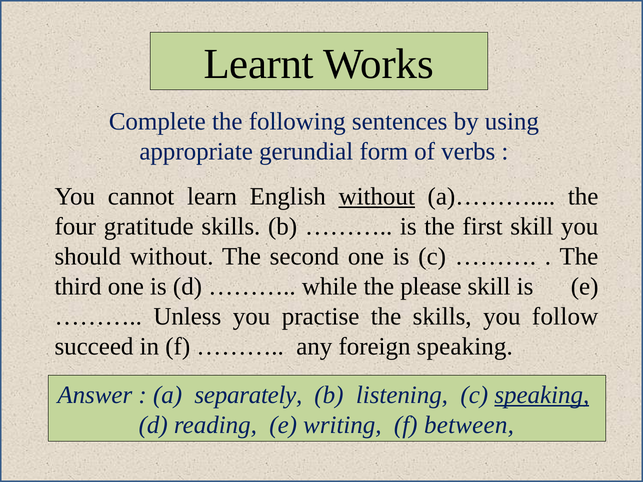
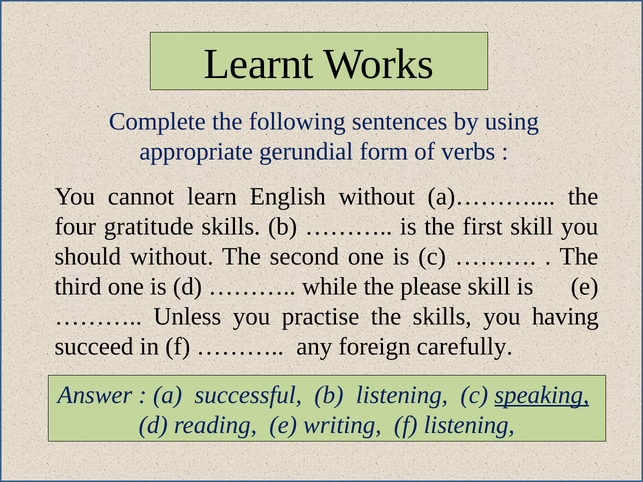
without at (377, 197) underline: present -> none
follow: follow -> having
foreign speaking: speaking -> carefully
separately: separately -> successful
f between: between -> listening
